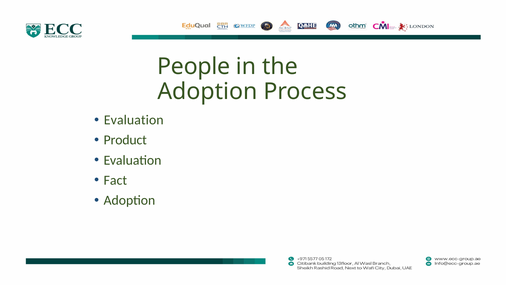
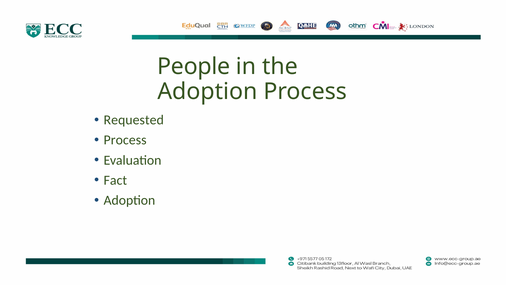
Evaluation at (134, 120): Evaluation -> Requested
Product at (125, 140): Product -> Process
